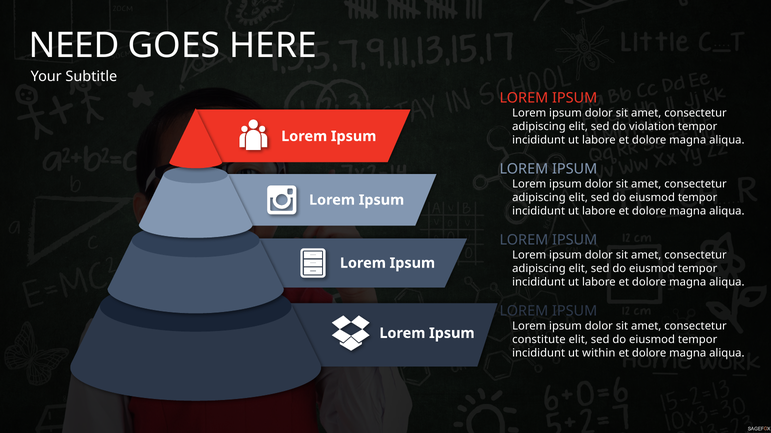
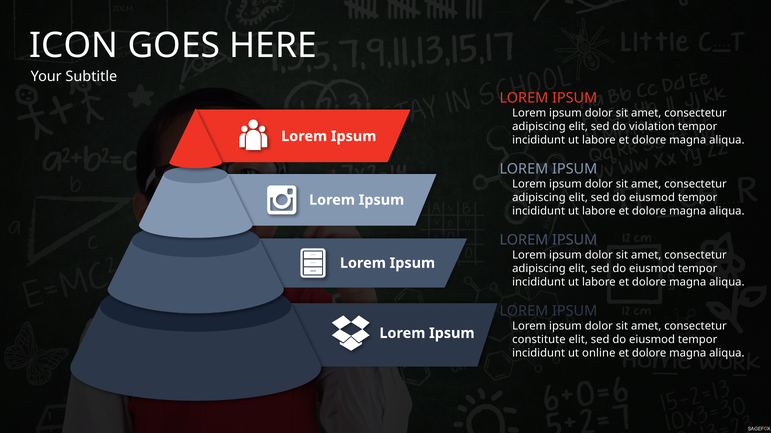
NEED: NEED -> ICON
within: within -> online
